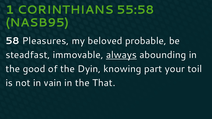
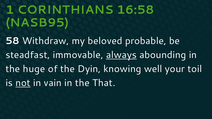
55:58: 55:58 -> 16:58
Pleasures: Pleasures -> Withdraw
good: good -> huge
part: part -> well
not underline: none -> present
